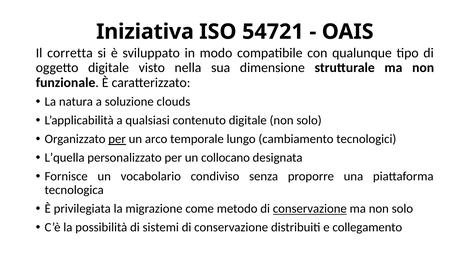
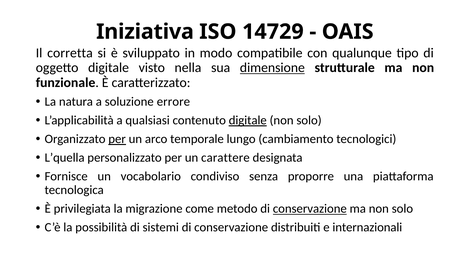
54721: 54721 -> 14729
dimensione underline: none -> present
clouds: clouds -> errore
digitale at (248, 121) underline: none -> present
collocano: collocano -> carattere
collegamento: collegamento -> internazionali
